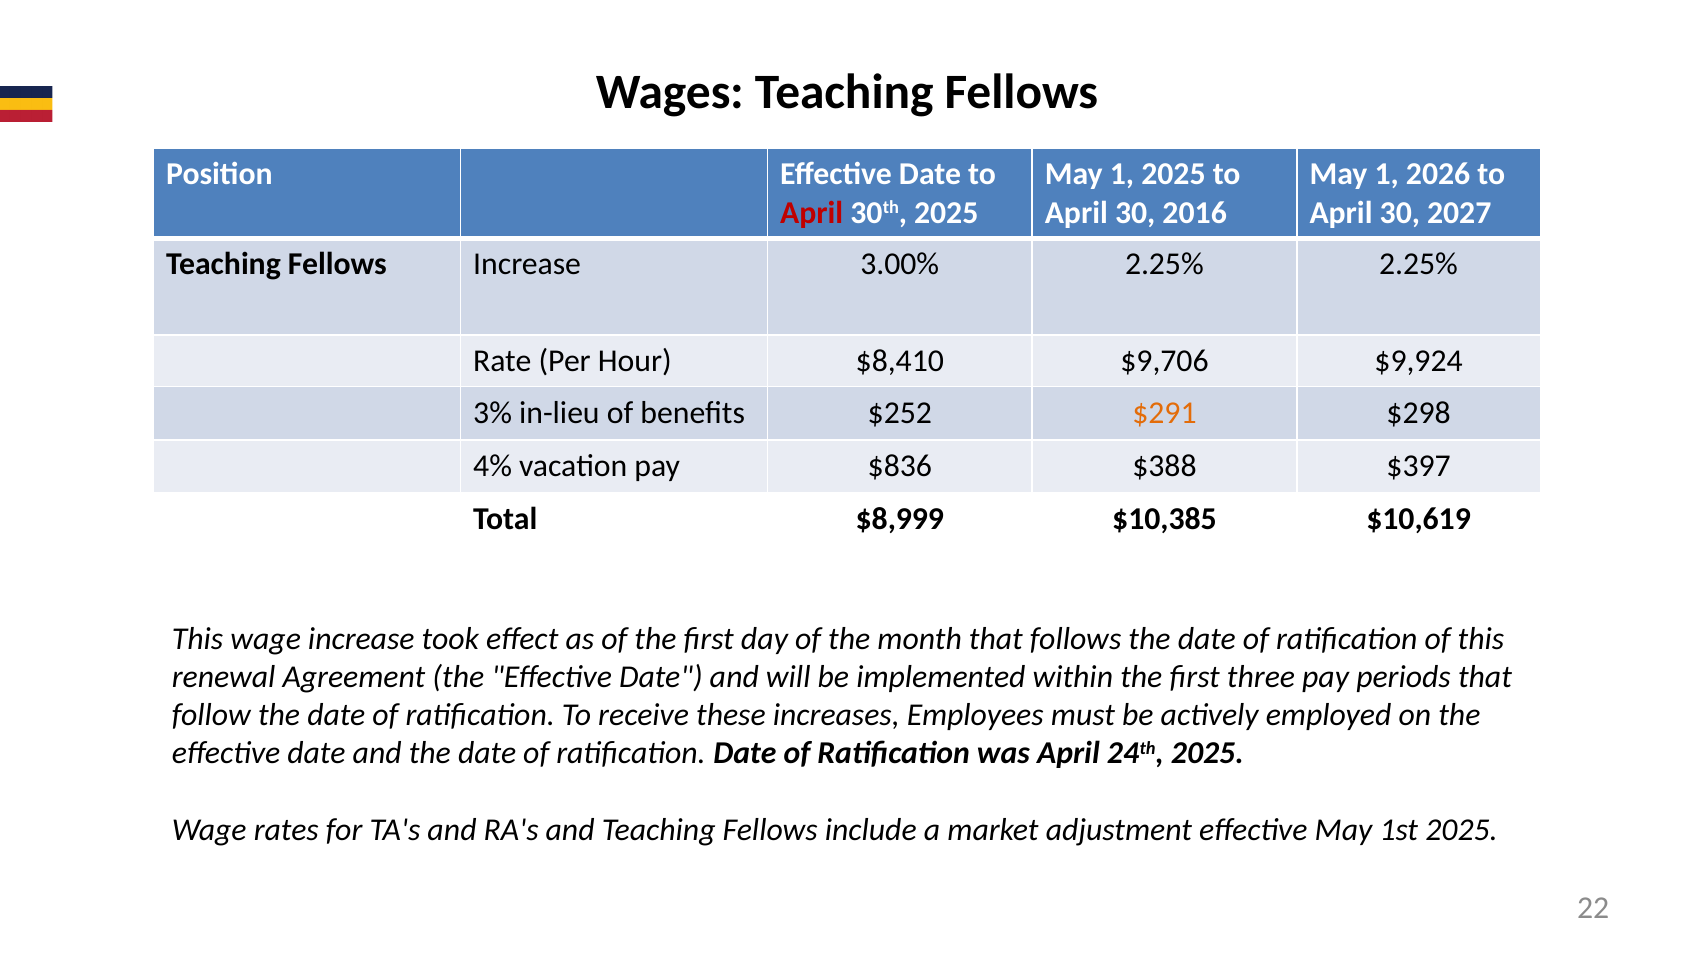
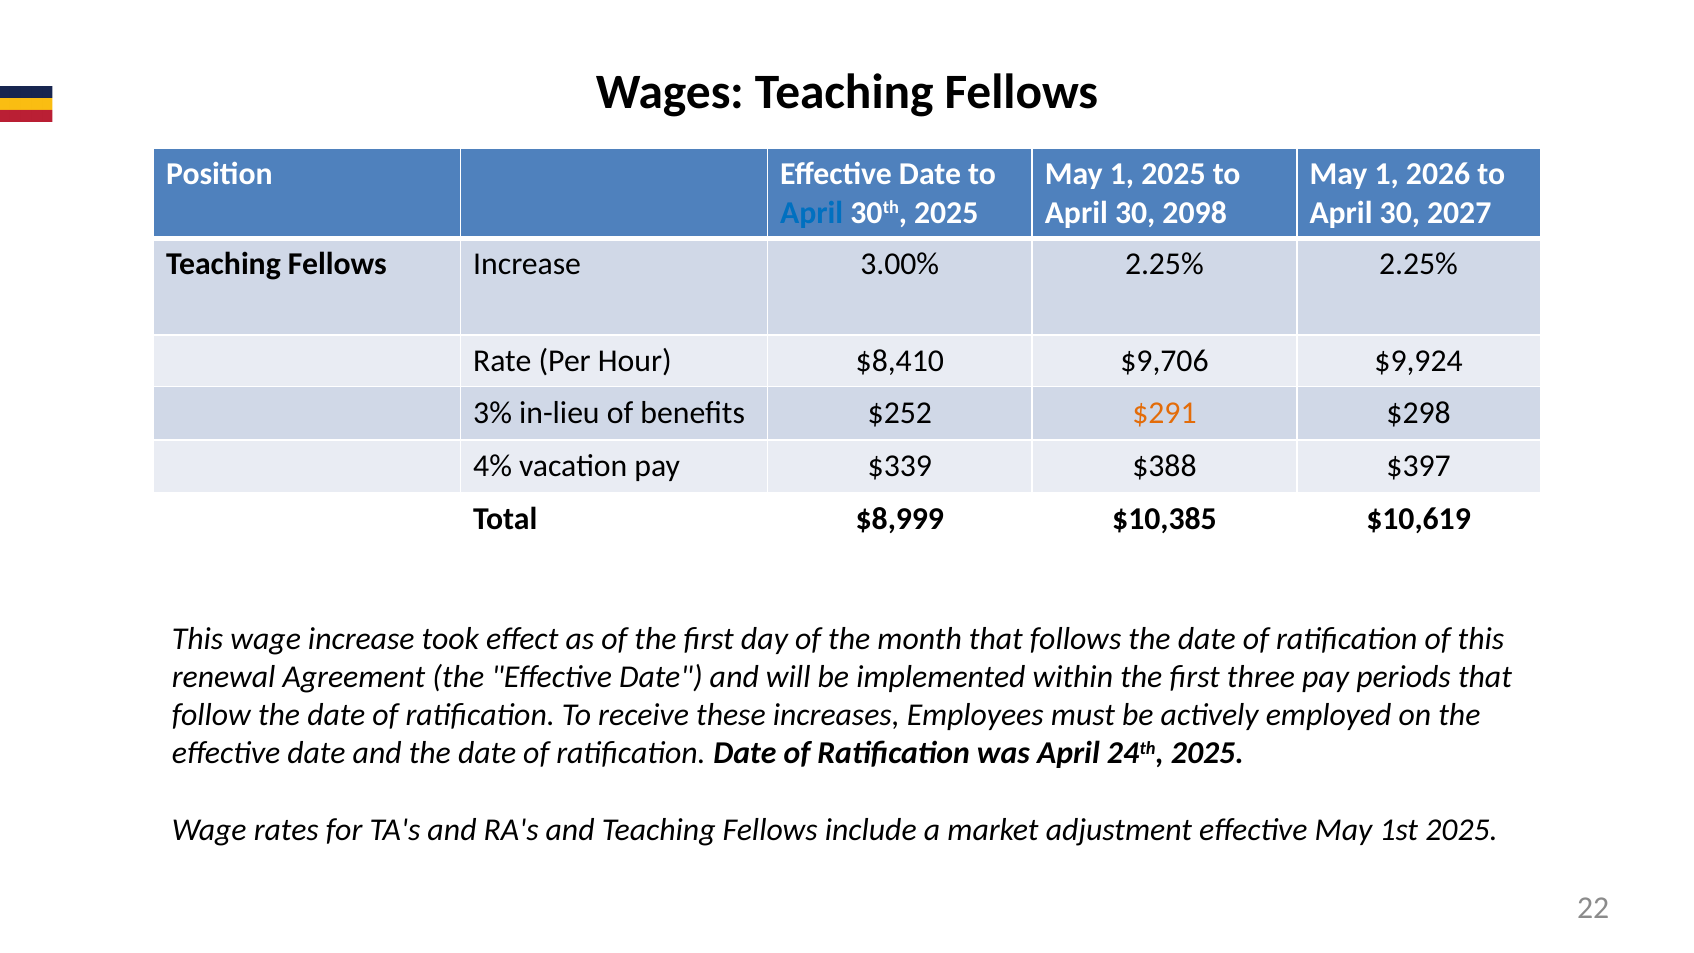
April at (812, 213) colour: red -> blue
2016: 2016 -> 2098
$836: $836 -> $339
